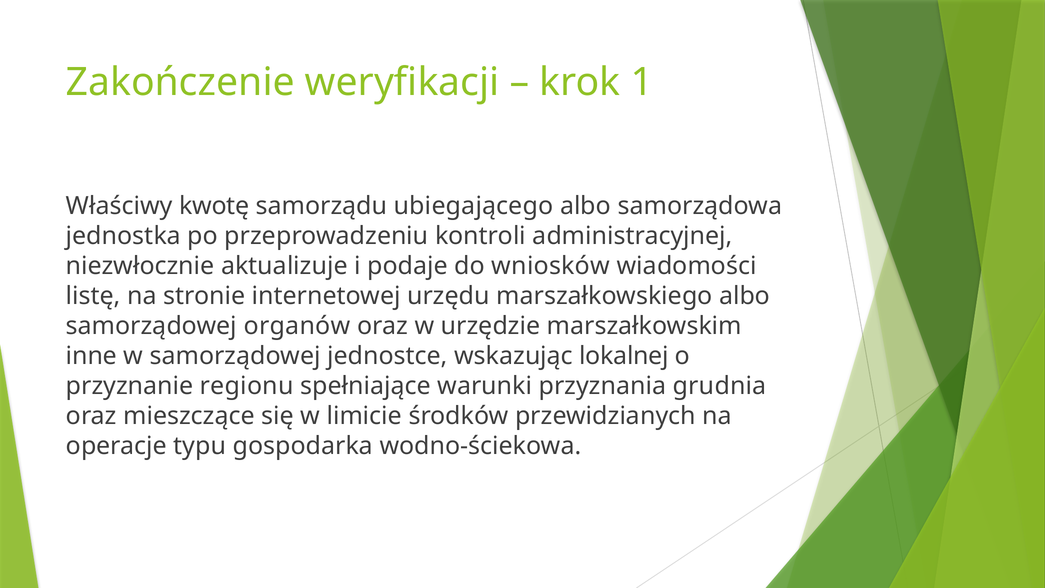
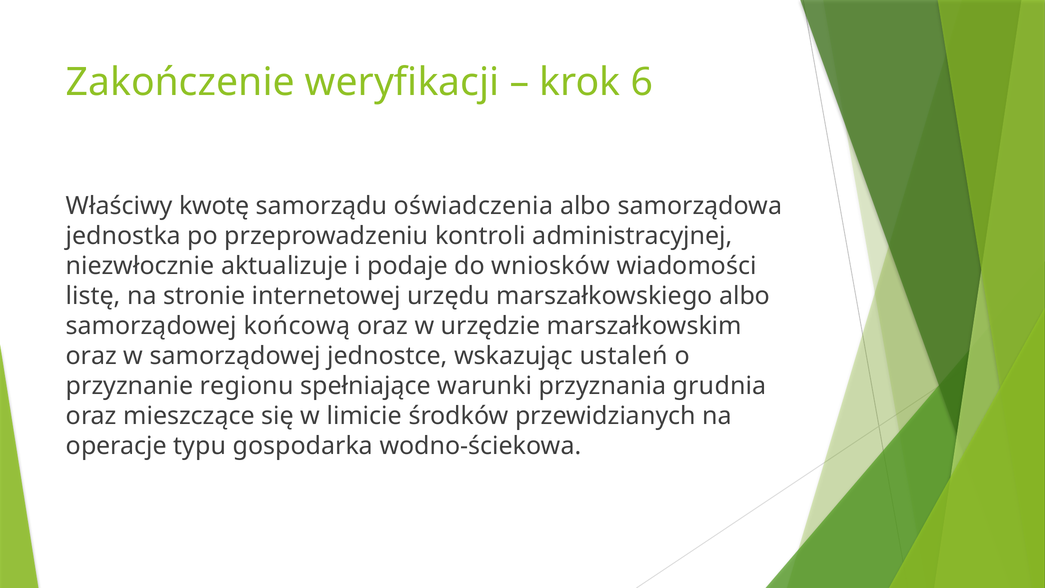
1: 1 -> 6
ubiegającego: ubiegającego -> oświadczenia
organów: organów -> końcową
inne at (91, 356): inne -> oraz
lokalnej: lokalnej -> ustaleń
